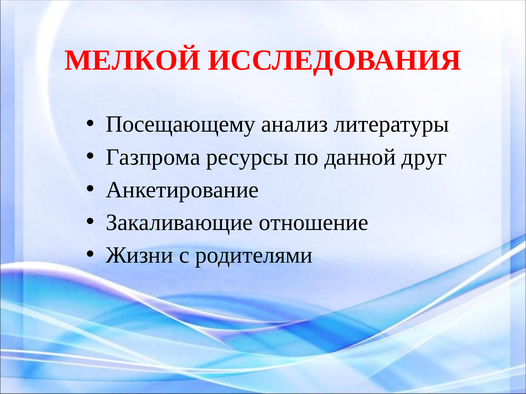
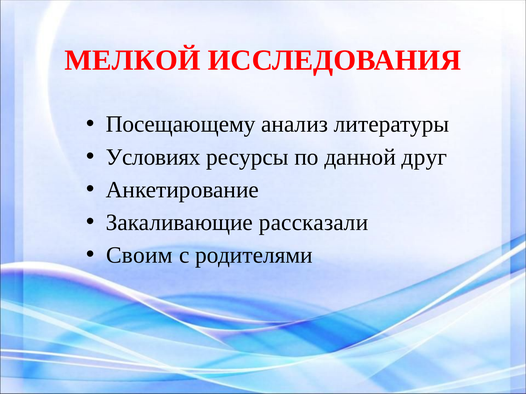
Газпрома: Газпрома -> Условиях
отношение: отношение -> рассказали
Жизни: Жизни -> Своим
